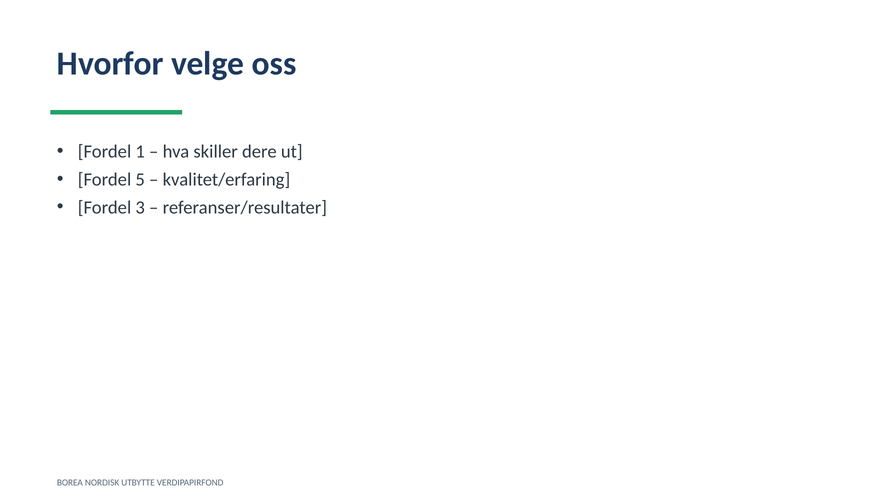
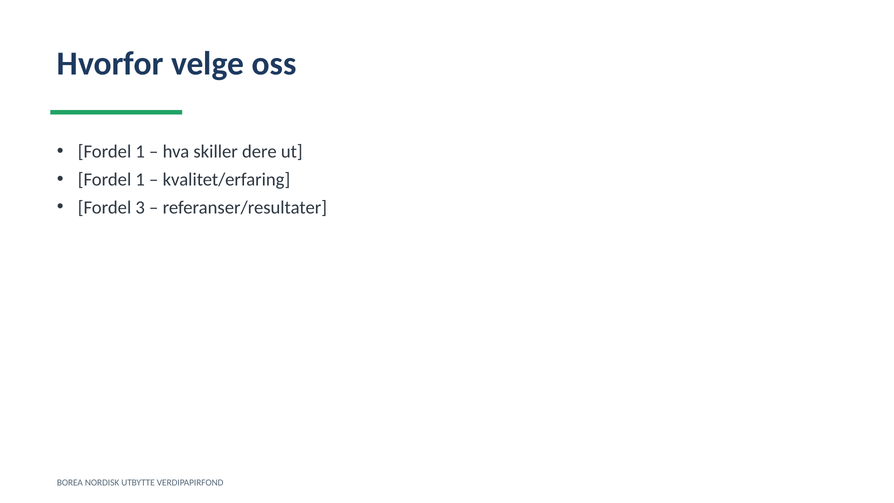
5 at (140, 179): 5 -> 1
